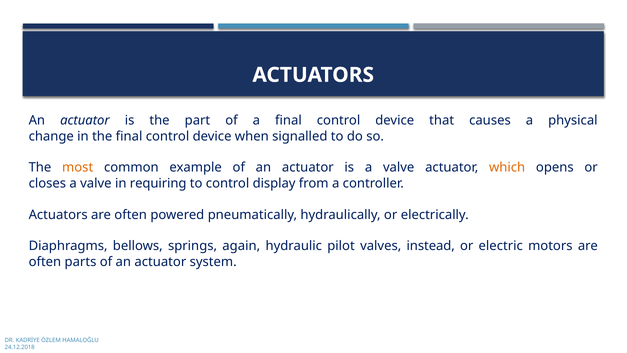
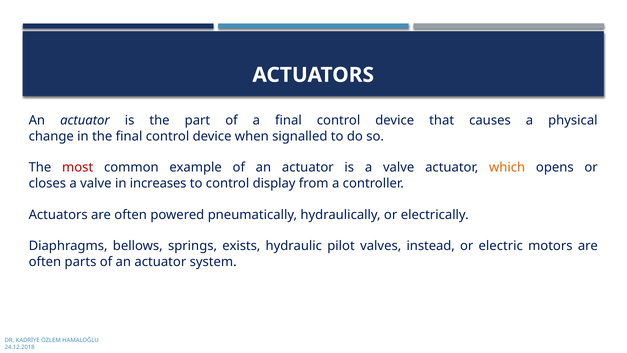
most colour: orange -> red
requiring: requiring -> increases
again: again -> exists
